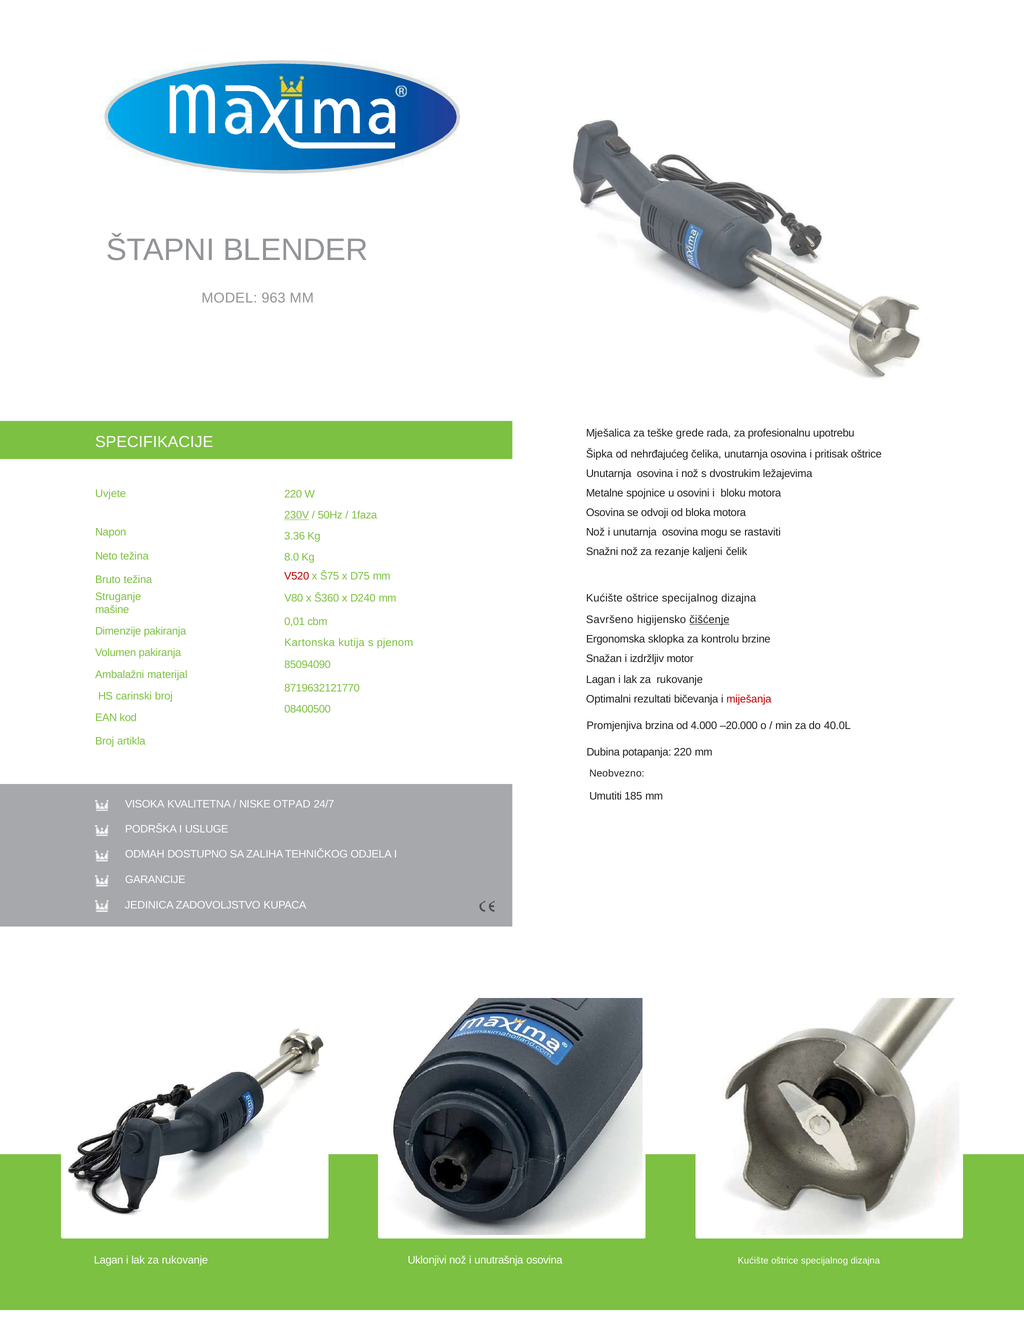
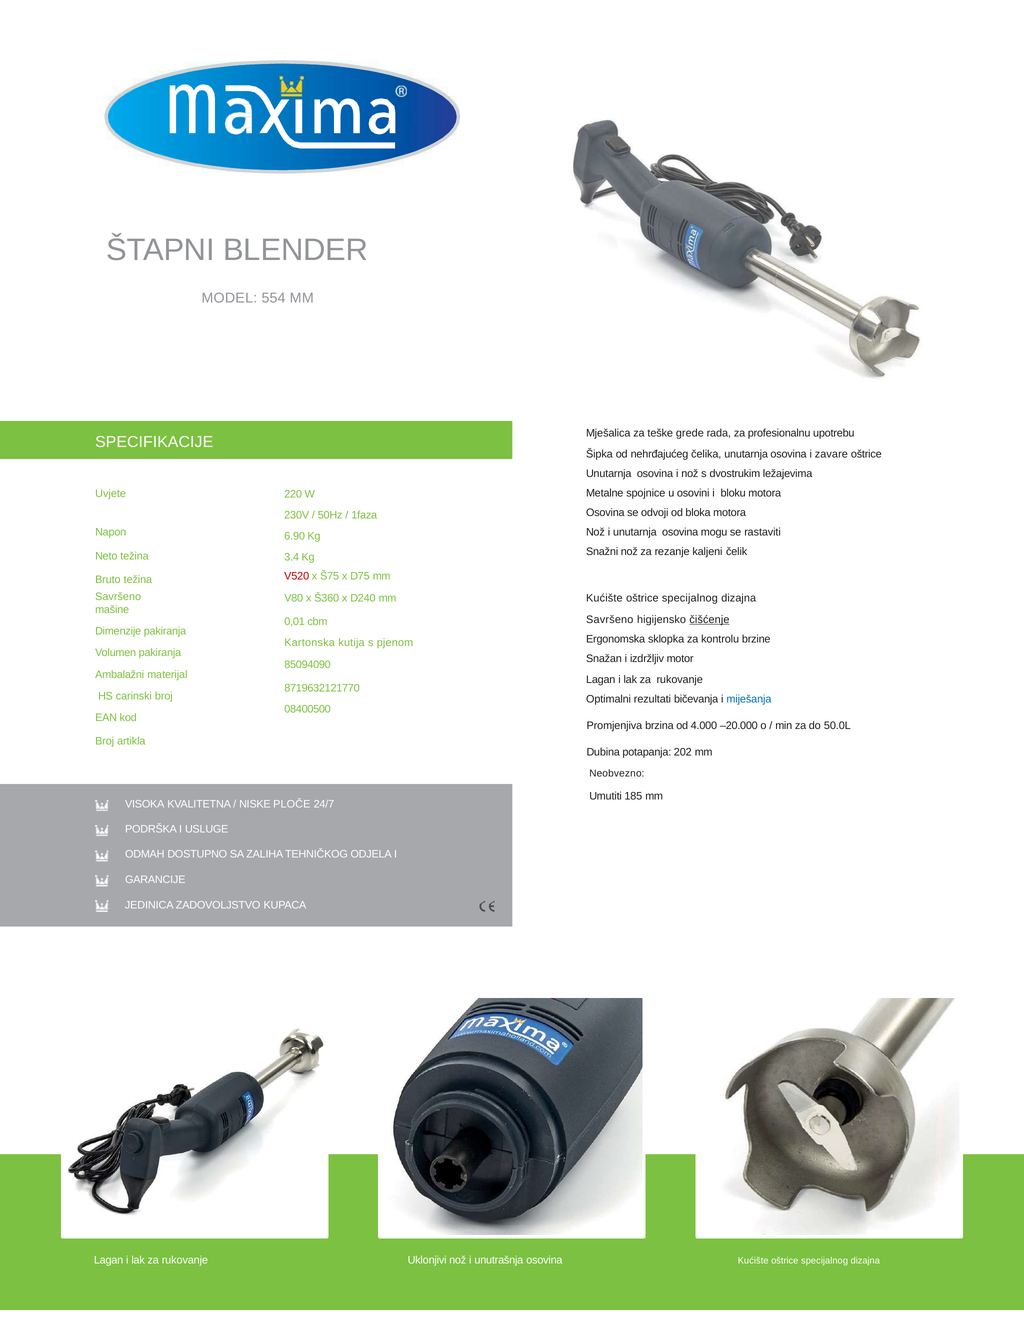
963: 963 -> 554
pritisak: pritisak -> zavare
230V underline: present -> none
3.36: 3.36 -> 6.90
8.0: 8.0 -> 3.4
Struganje at (118, 596): Struganje -> Savršeno
miješanja colour: red -> blue
40.0L: 40.0L -> 50.0L
potapanja 220: 220 -> 202
OTPAD: OTPAD -> PLOČE
